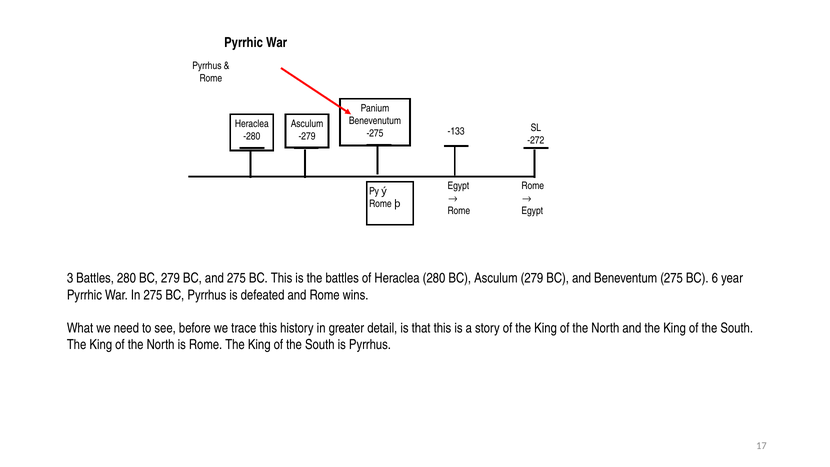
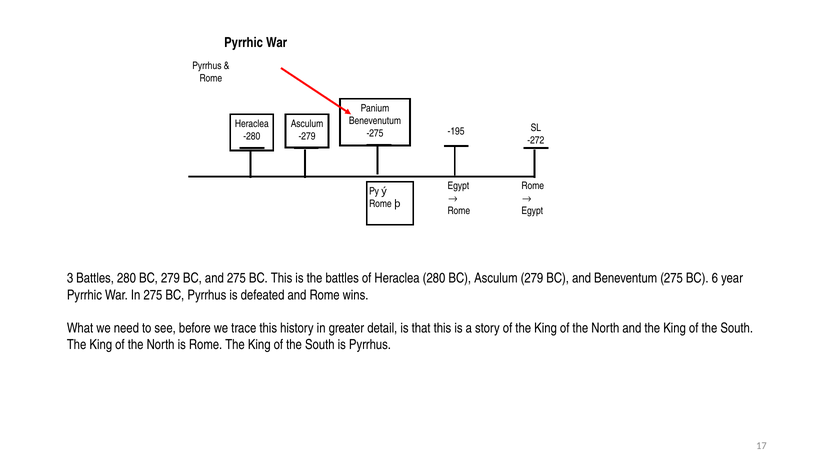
-133: -133 -> -195
